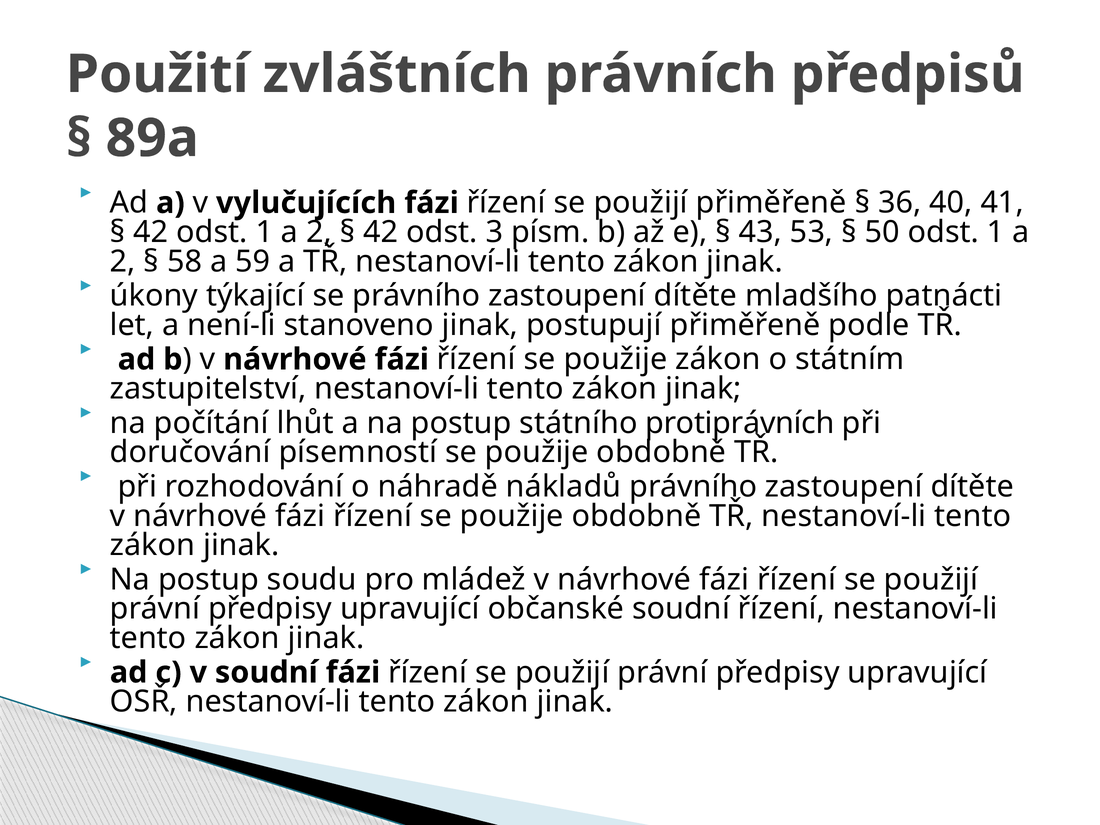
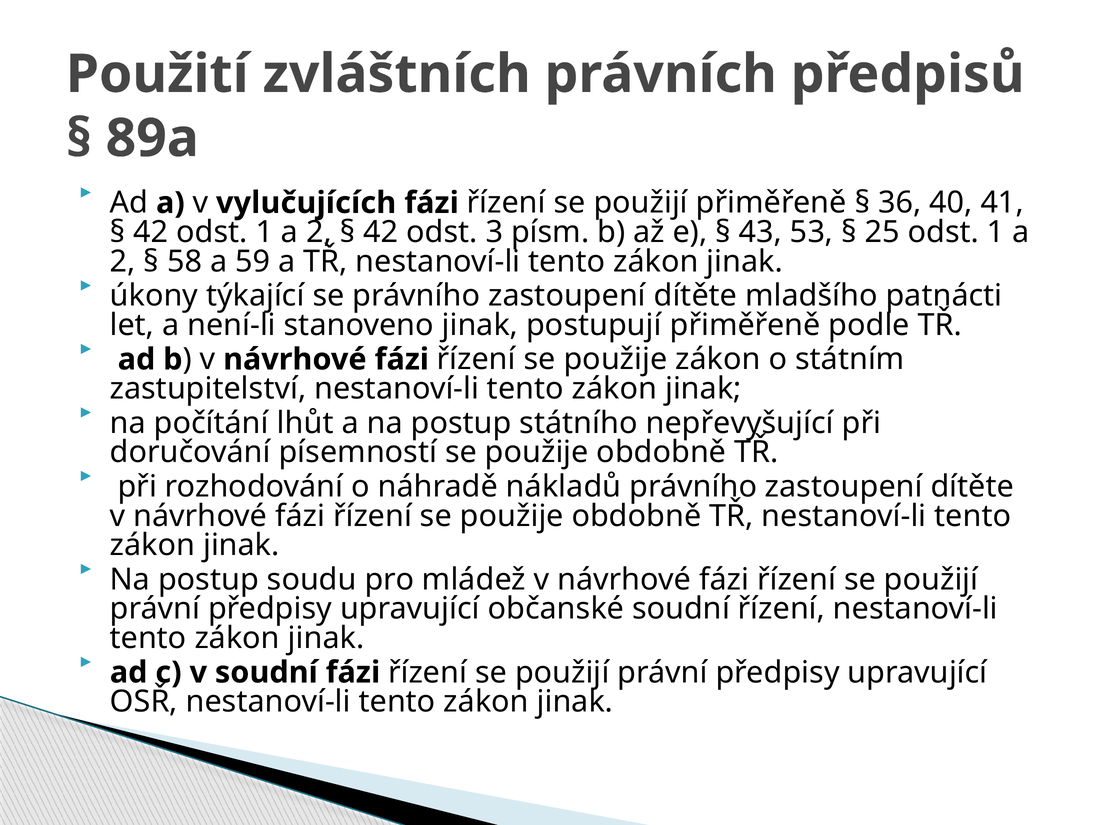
50: 50 -> 25
protiprávních: protiprávních -> nepřevyšující
